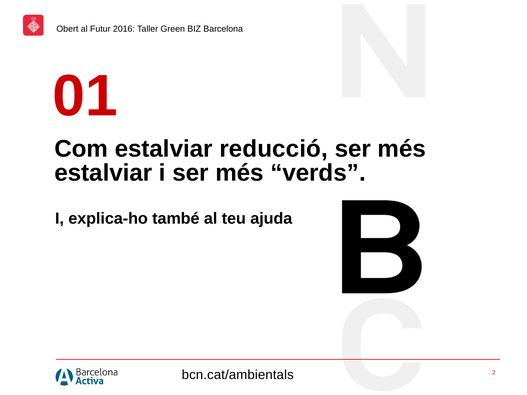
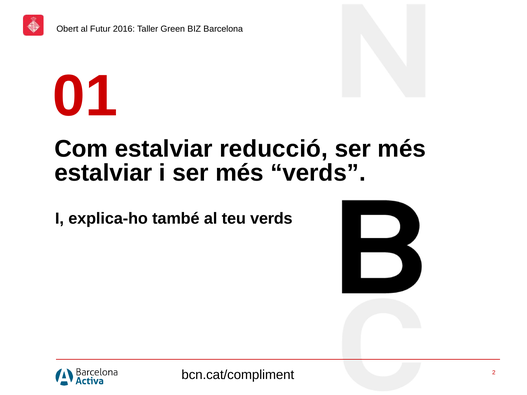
teu ajuda: ajuda -> verds
bcn.cat/ambientals: bcn.cat/ambientals -> bcn.cat/compliment
